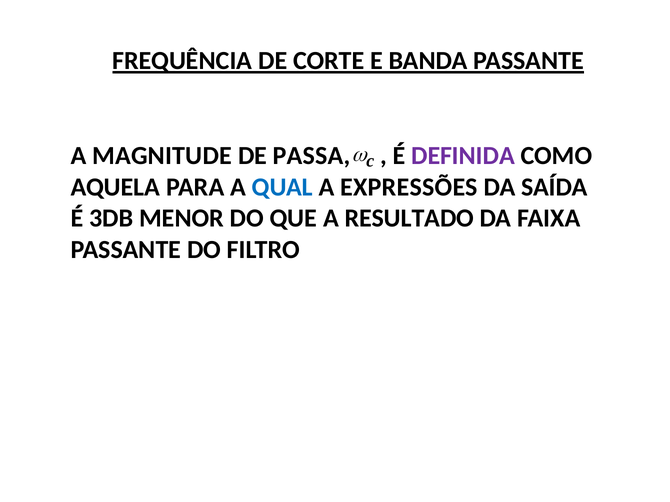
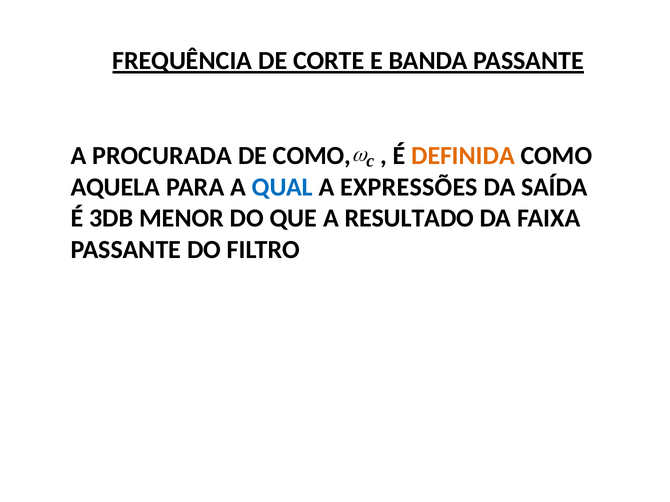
MAGNITUDE: MAGNITUDE -> PROCURADA
DE PASSA: PASSA -> COMO
DEFINIDA colour: purple -> orange
